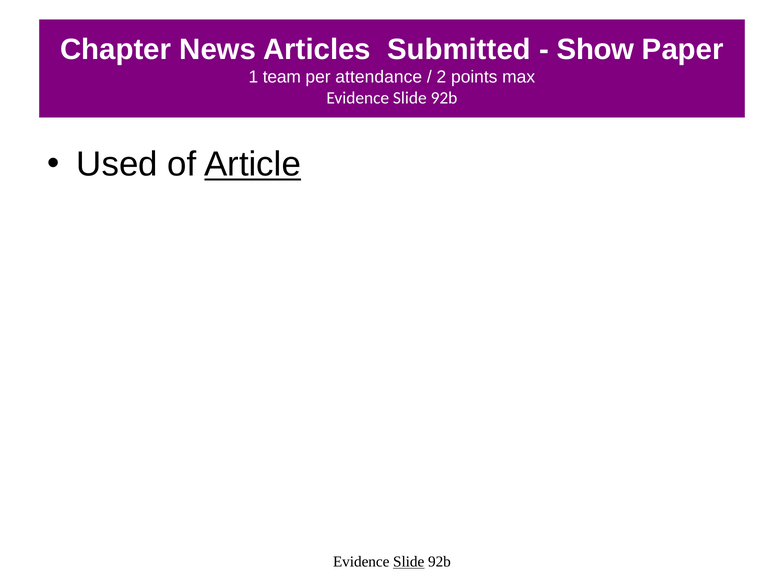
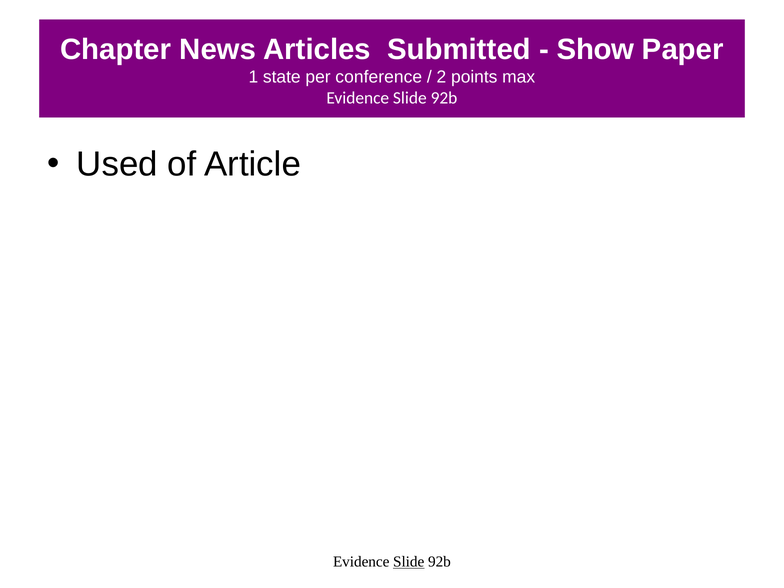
team: team -> state
attendance: attendance -> conference
Article underline: present -> none
